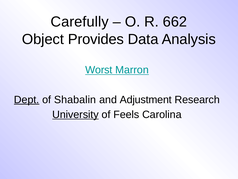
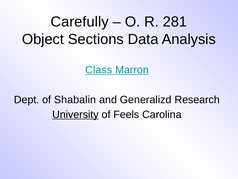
662: 662 -> 281
Provides: Provides -> Sections
Worst: Worst -> Class
Dept underline: present -> none
Adjustment: Adjustment -> Generalizd
